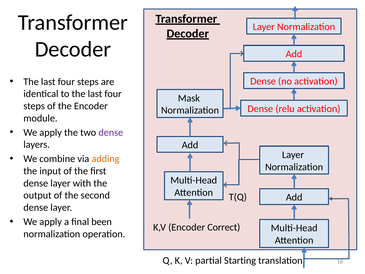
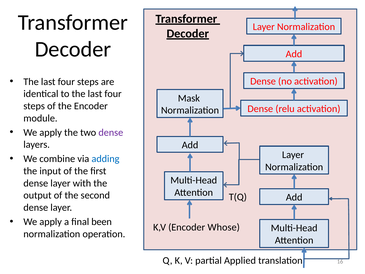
adding colour: orange -> blue
Correct: Correct -> Whose
Starting: Starting -> Applied
